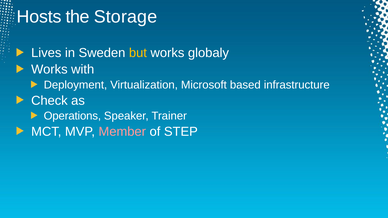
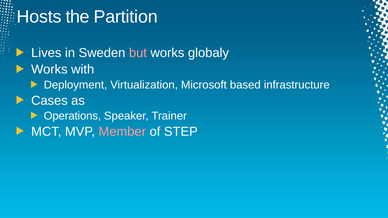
Storage: Storage -> Partition
but colour: yellow -> pink
Check: Check -> Cases
